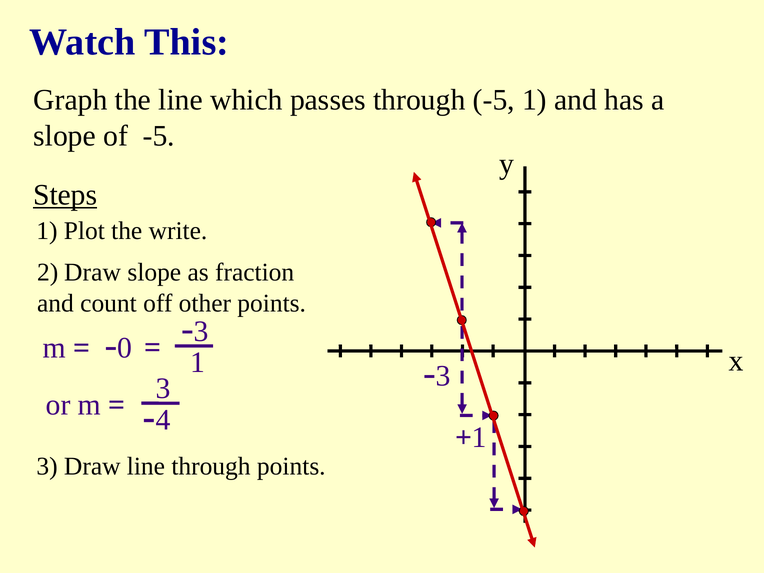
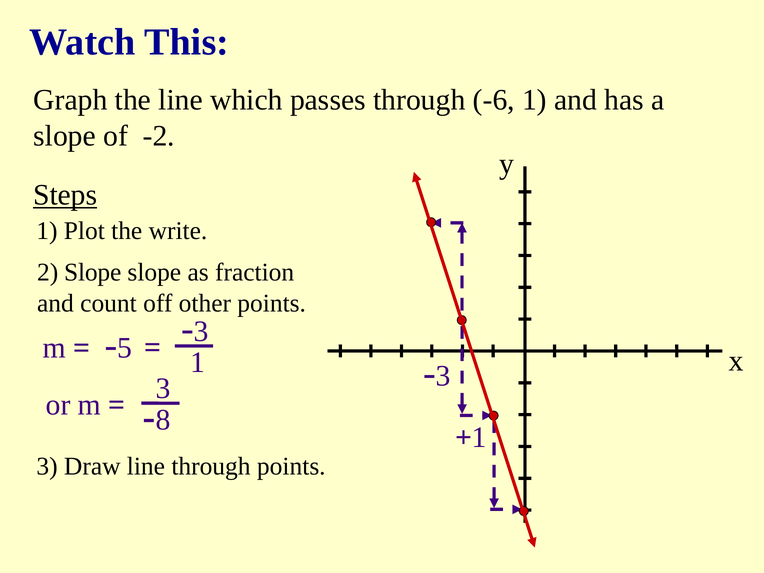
through -5: -5 -> -6
of -5: -5 -> -2
2 Draw: Draw -> Slope
0: 0 -> 5
4: 4 -> 8
